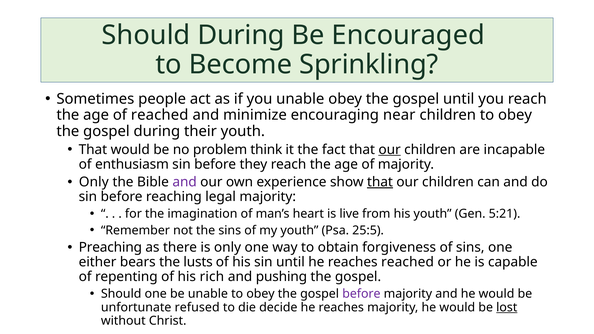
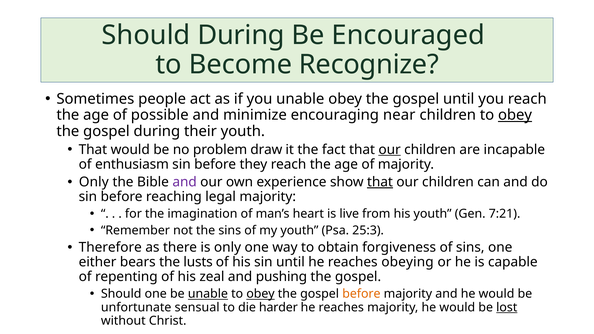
Sprinkling: Sprinkling -> Recognize
of reached: reached -> possible
obey at (515, 115) underline: none -> present
think: think -> draw
5:21: 5:21 -> 7:21
25:5: 25:5 -> 25:3
Preaching: Preaching -> Therefore
reaches reached: reached -> obeying
rich: rich -> zeal
unable at (208, 294) underline: none -> present
obey at (260, 294) underline: none -> present
before at (361, 294) colour: purple -> orange
refused: refused -> sensual
decide: decide -> harder
